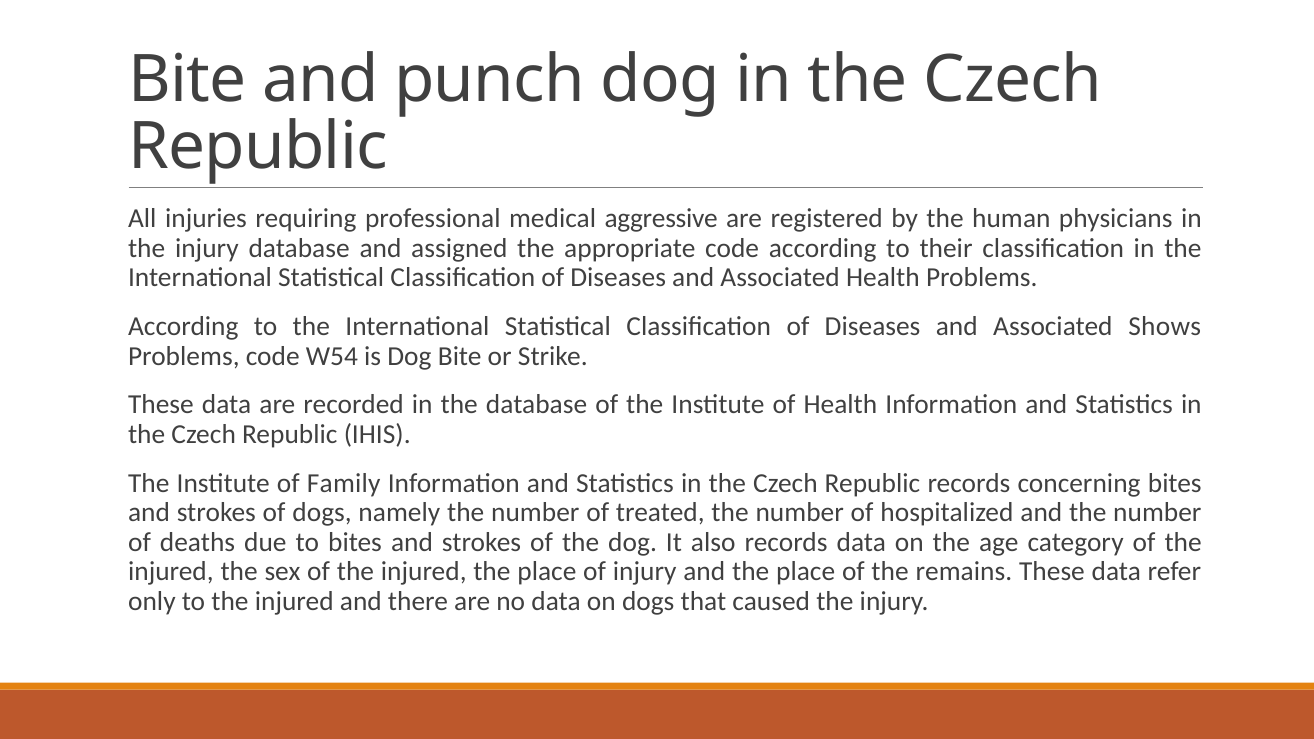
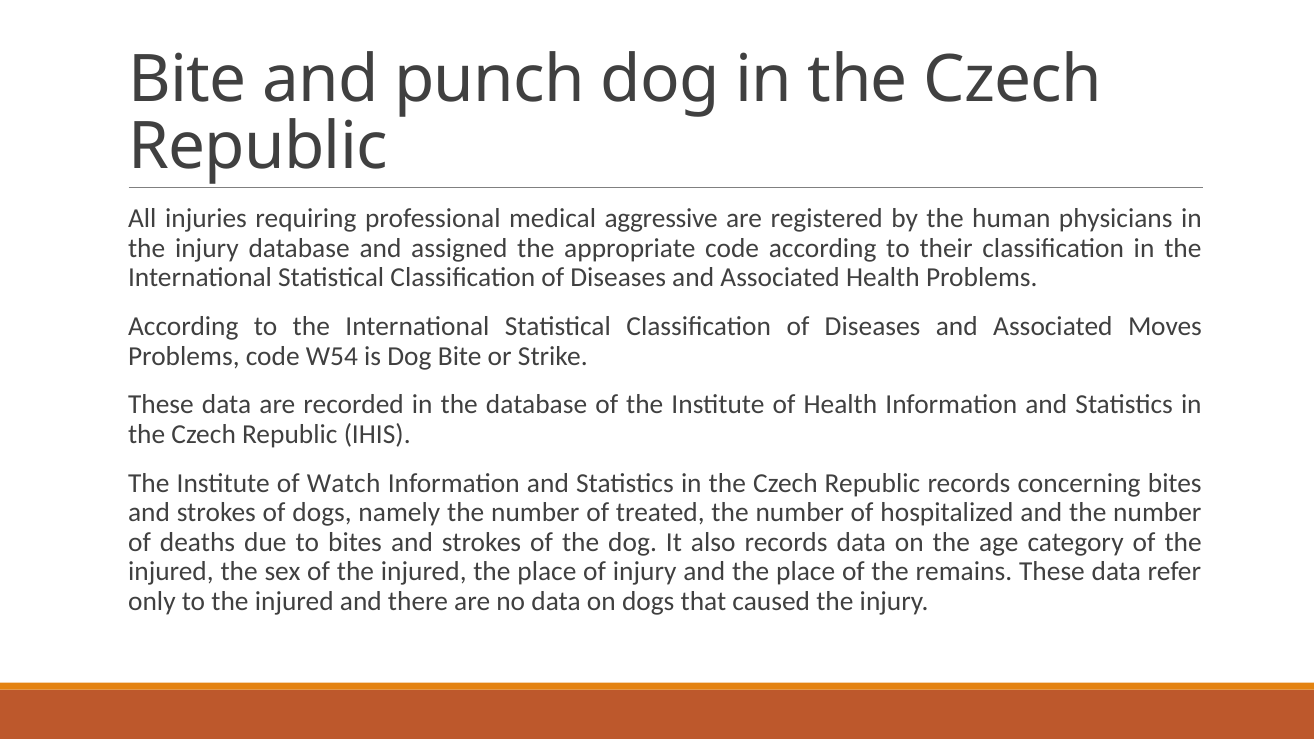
Shows: Shows -> Moves
Family: Family -> Watch
